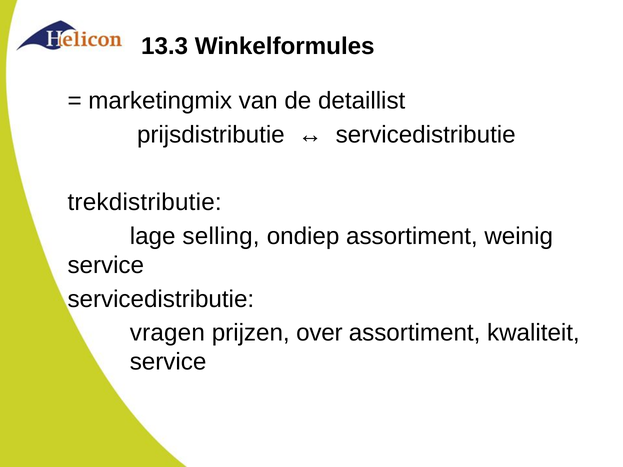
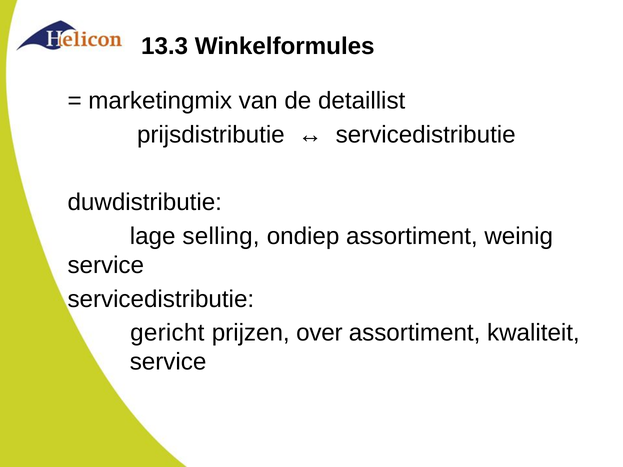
trekdistributie: trekdistributie -> duwdistributie
vragen: vragen -> gericht
